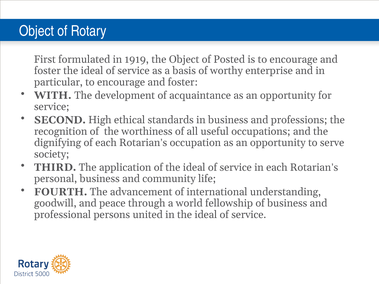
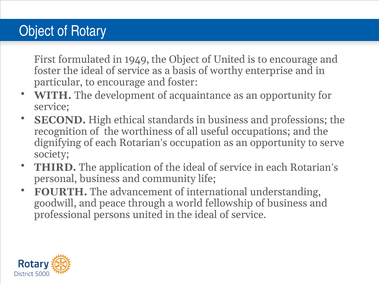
1919: 1919 -> 1949
of Posted: Posted -> United
